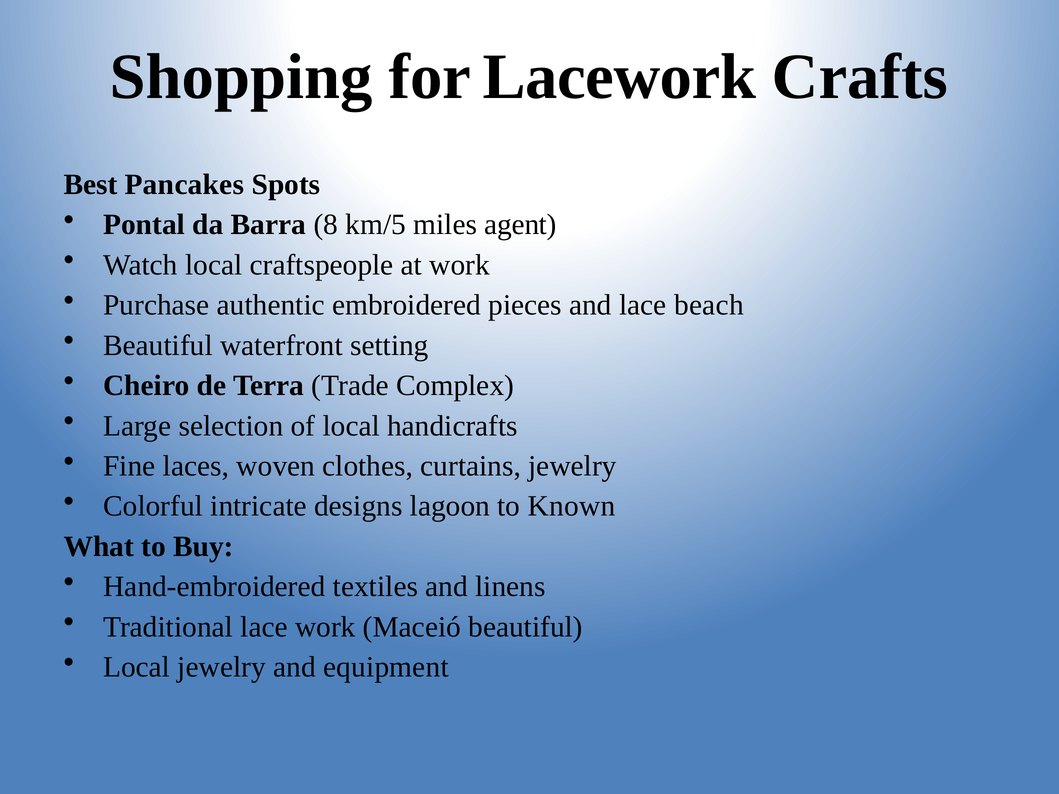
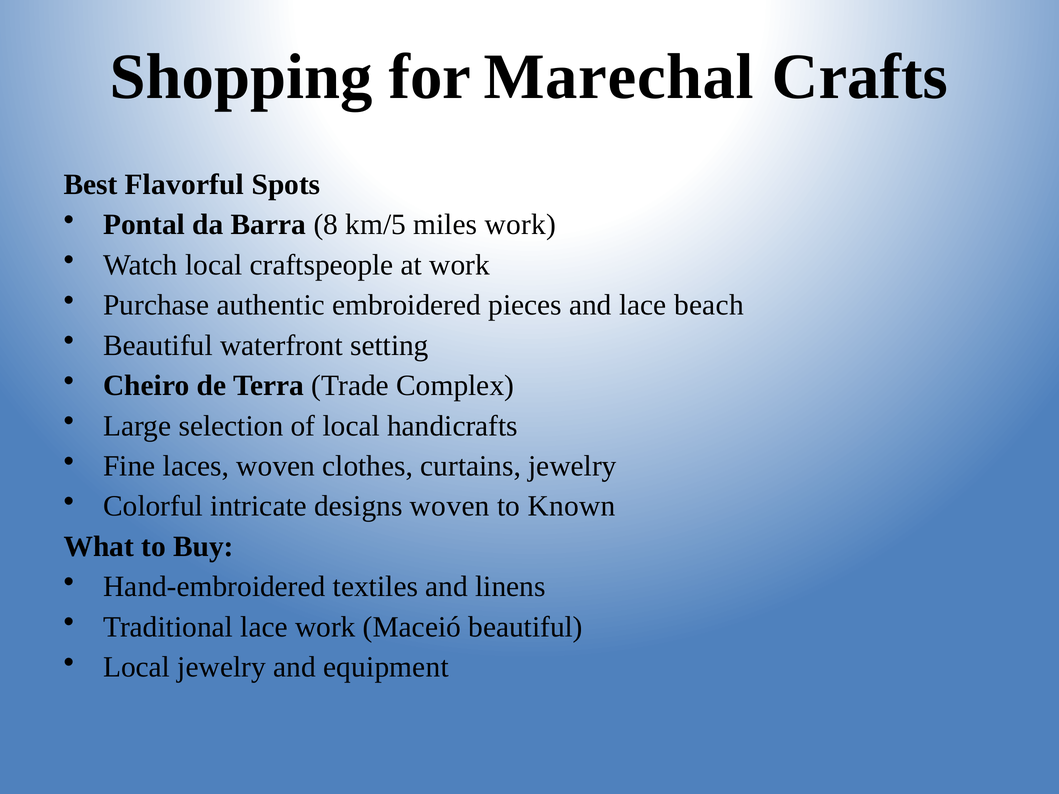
Lacework: Lacework -> Marechal
Pancakes: Pancakes -> Flavorful
miles agent: agent -> work
designs lagoon: lagoon -> woven
